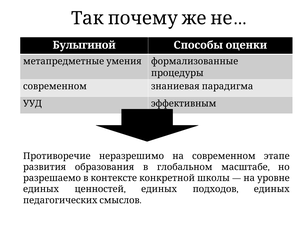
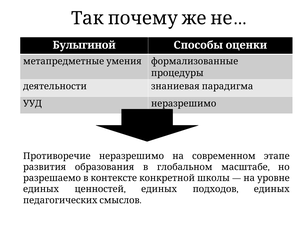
современном at (55, 86): современном -> деятельности
УУД эффективным: эффективным -> неразрешимо
